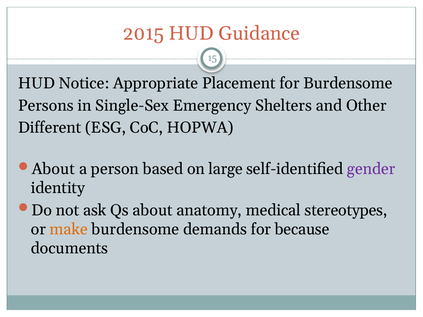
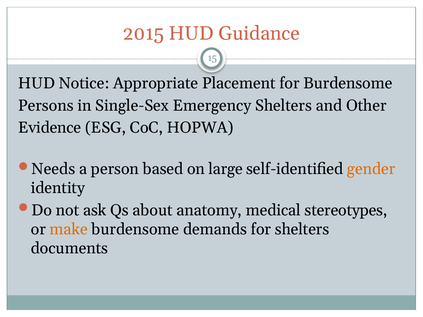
Different: Different -> Evidence
About at (53, 169): About -> Needs
gender colour: purple -> orange
for because: because -> shelters
